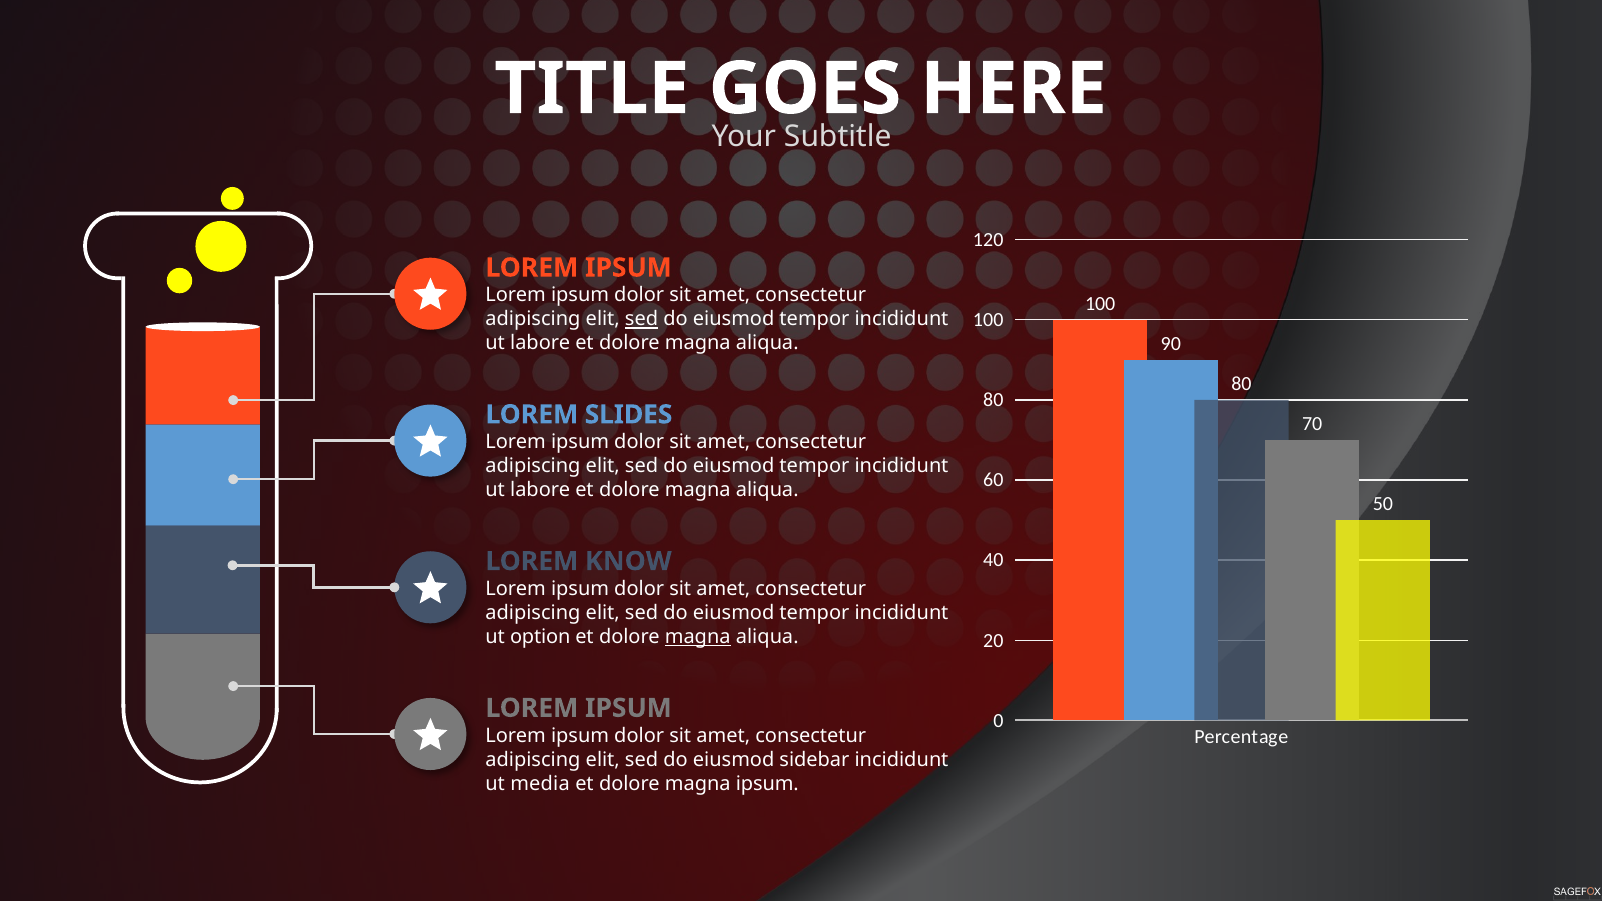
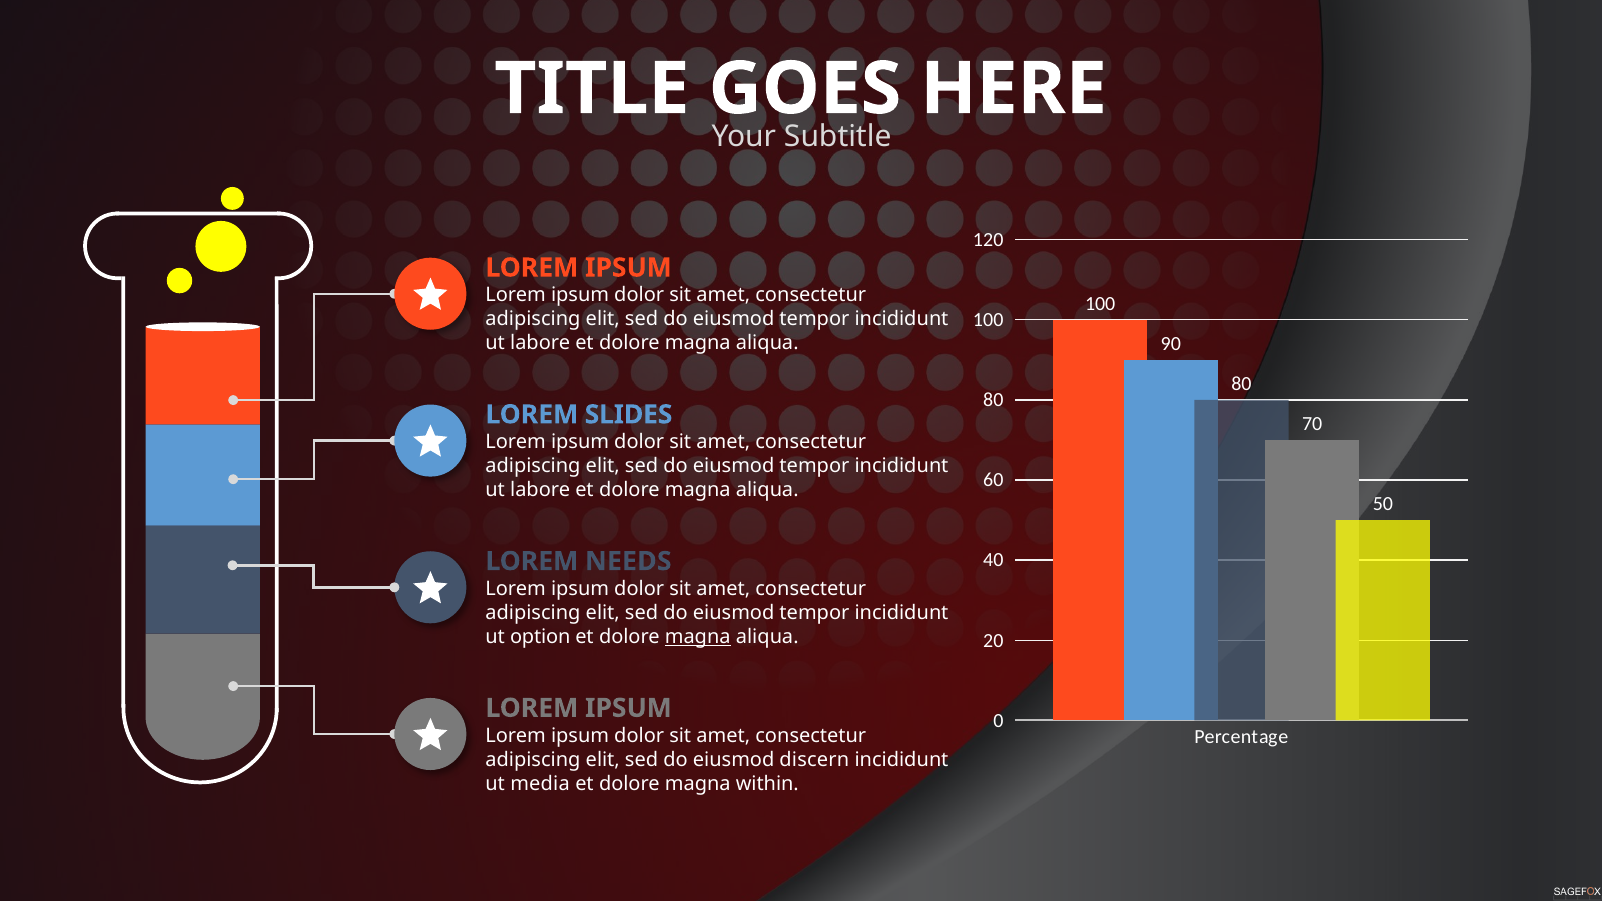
sed at (642, 319) underline: present -> none
KNOW: KNOW -> NEEDS
sidebar: sidebar -> discern
magna ipsum: ipsum -> within
